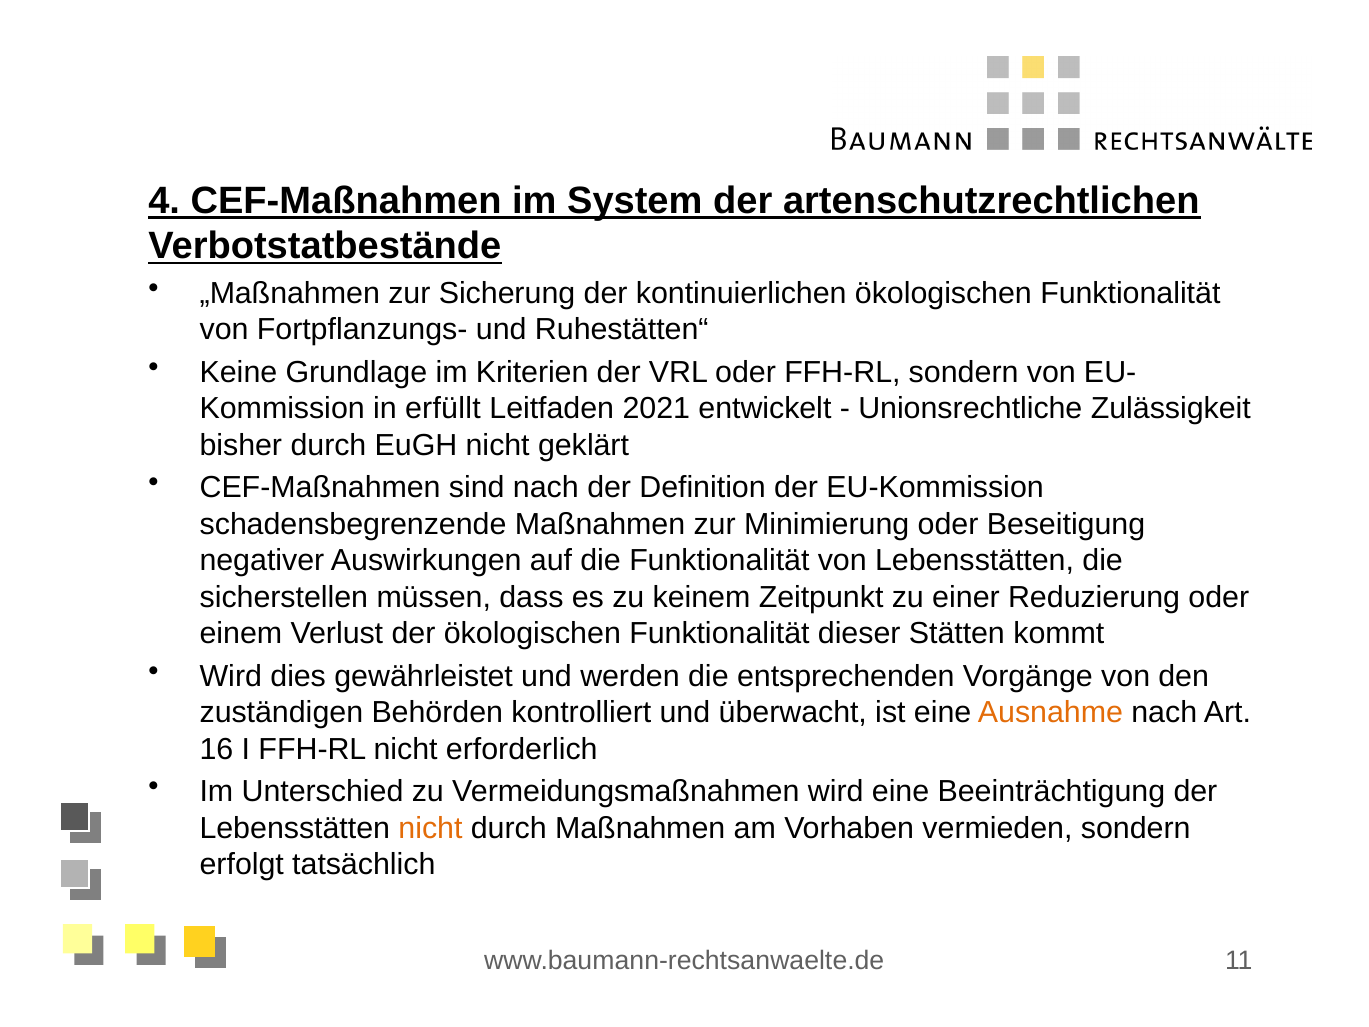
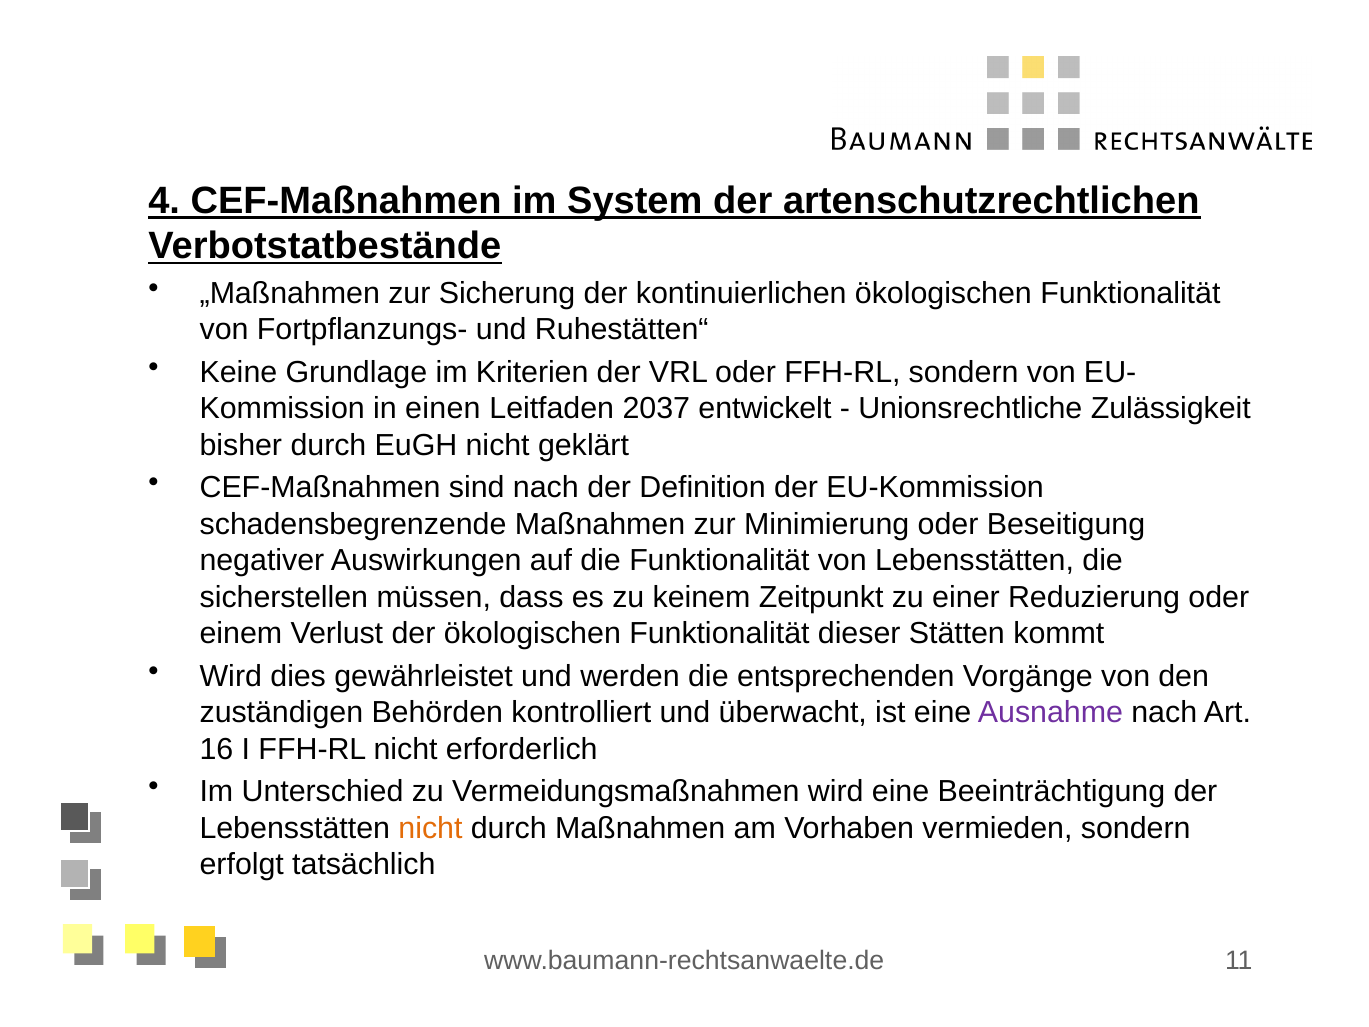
erfüllt: erfüllt -> einen
2021: 2021 -> 2037
Ausnahme colour: orange -> purple
